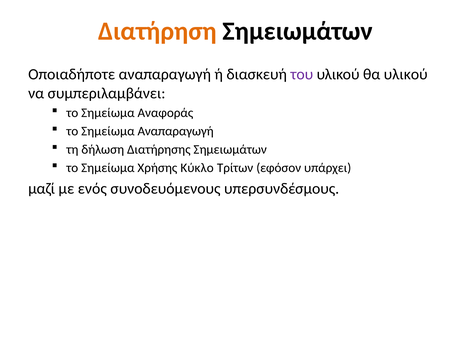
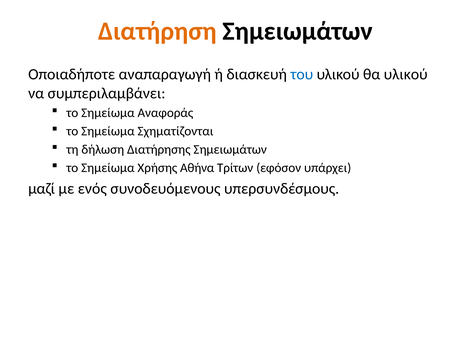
του colour: purple -> blue
Σημείωμα Αναπαραγωγή: Αναπαραγωγή -> Σχηματίζονται
Κύκλο: Κύκλο -> Αθήνα
